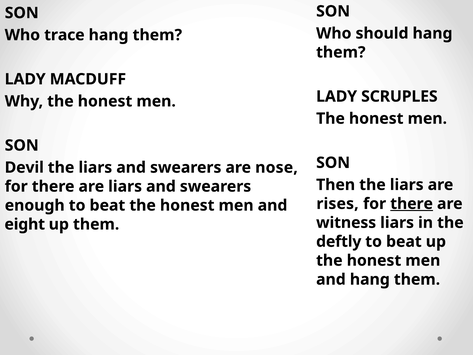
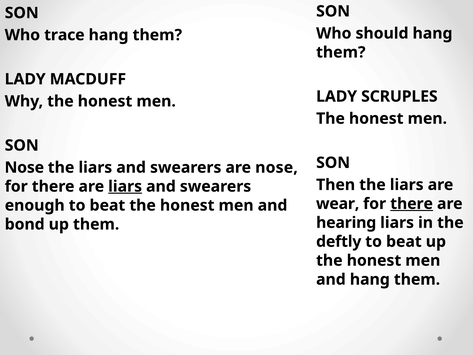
Devil at (24, 167): Devil -> Nose
liars at (125, 186) underline: none -> present
rises: rises -> wear
witness: witness -> hearing
eight: eight -> bond
